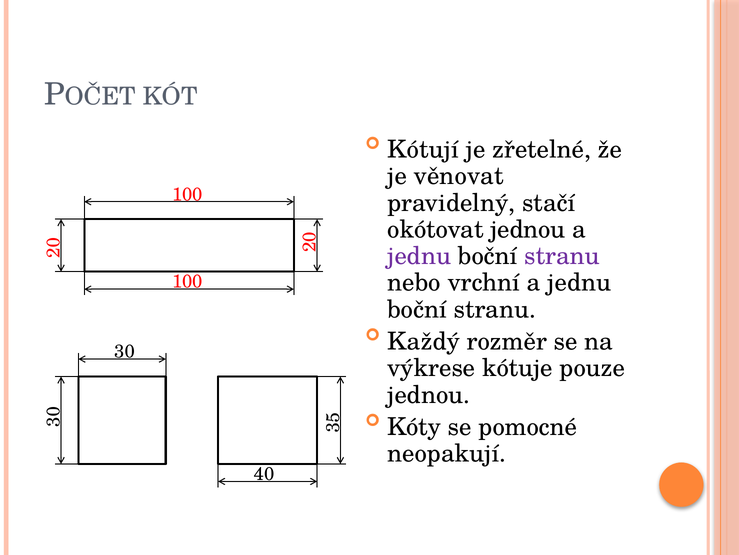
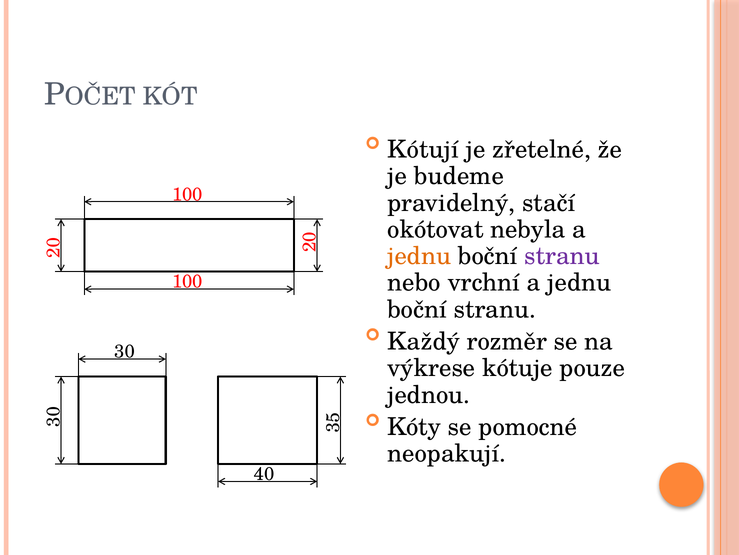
věnovat: věnovat -> budeme
okótovat jednou: jednou -> nebyla
jednu at (419, 256) colour: purple -> orange
